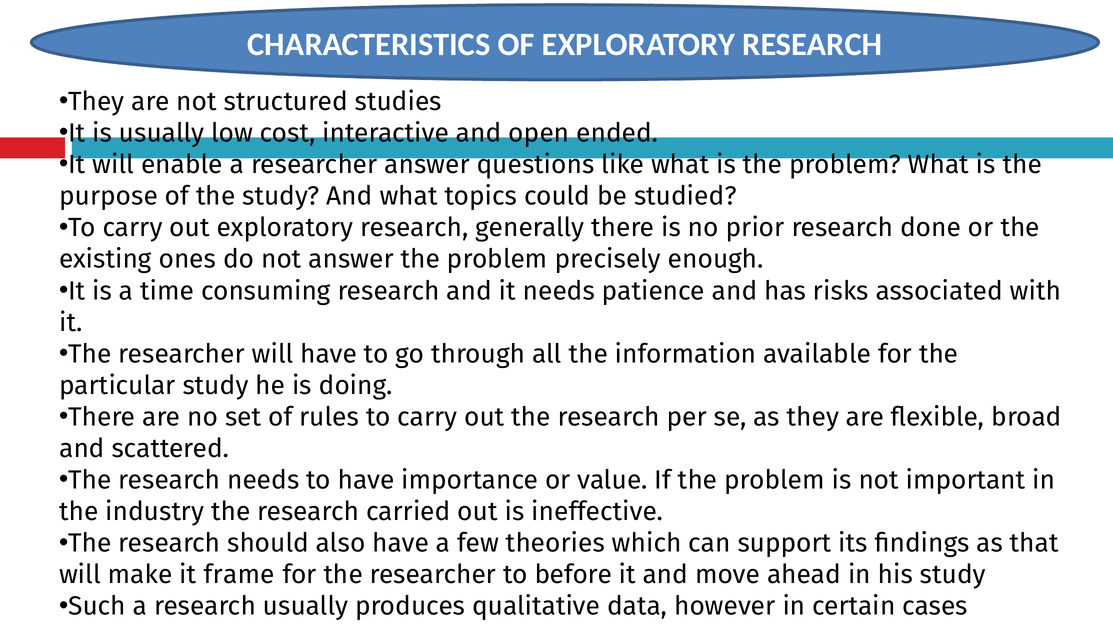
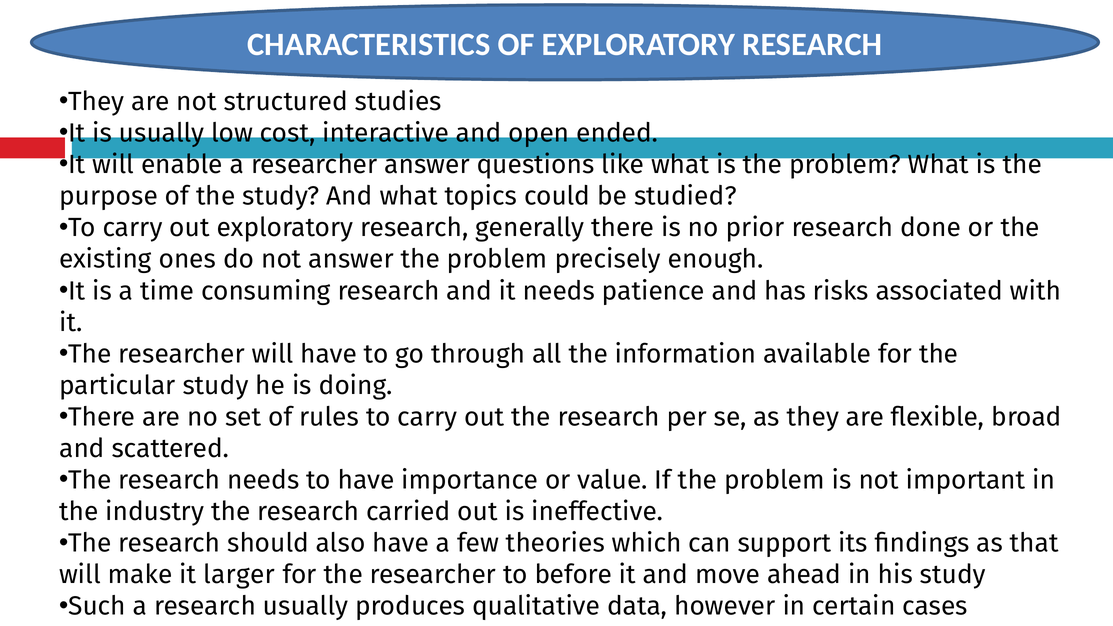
it frame: frame -> larger
